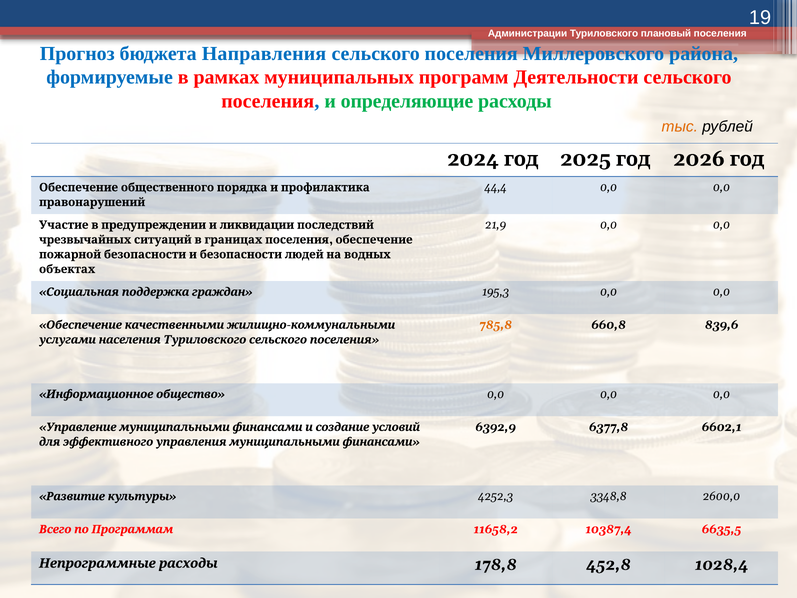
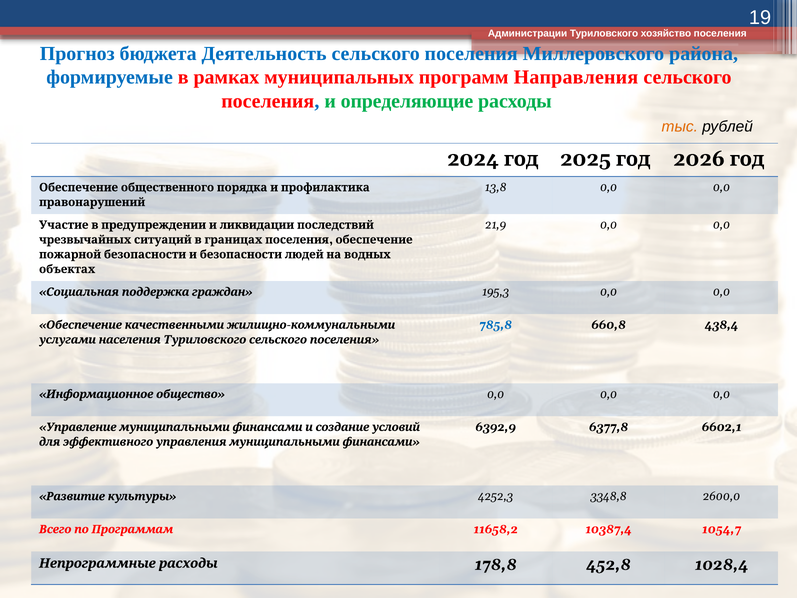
плановый: плановый -> хозяйство
Направления: Направления -> Деятельность
Деятельности: Деятельности -> Направления
44,4: 44,4 -> 13,8
785,8 colour: orange -> blue
839,6: 839,6 -> 438,4
6635,5: 6635,5 -> 1054,7
